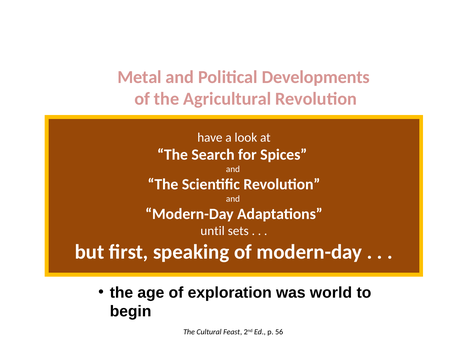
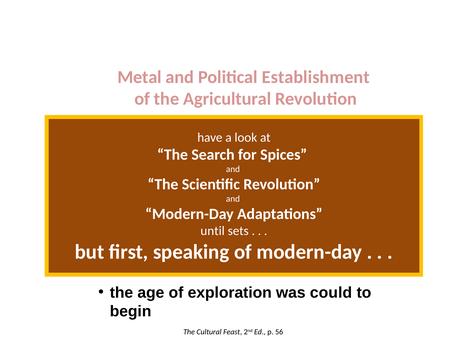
Developments: Developments -> Establishment
was world: world -> could
